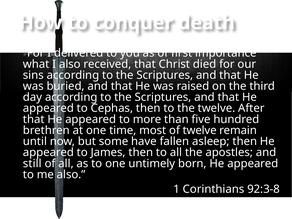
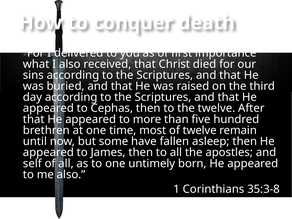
still: still -> self
92:3-8: 92:3-8 -> 35:3-8
